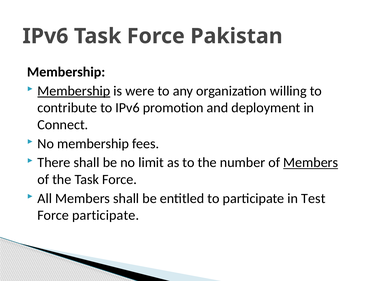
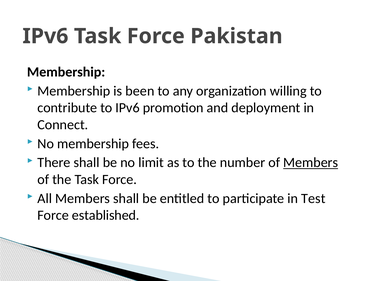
Membership at (74, 91) underline: present -> none
were: were -> been
Force participate: participate -> established
